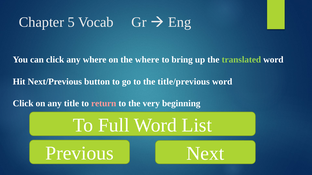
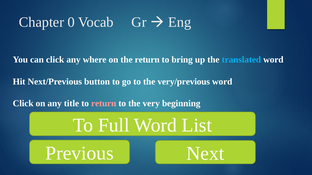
5: 5 -> 0
the where: where -> return
translated colour: light green -> light blue
title/previous: title/previous -> very/previous
